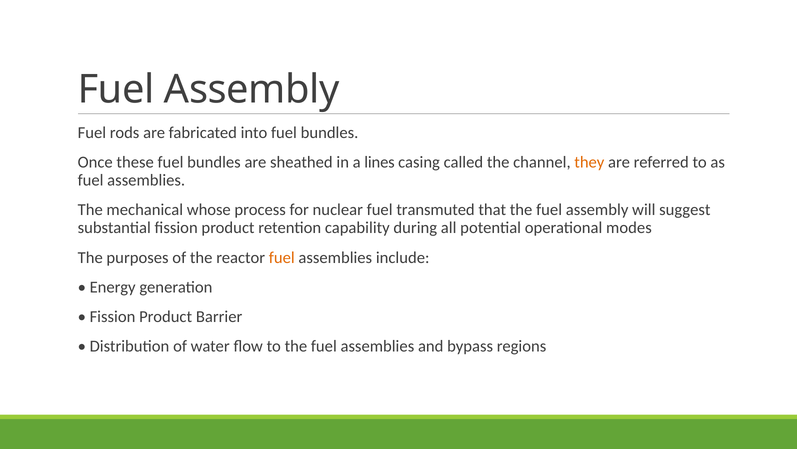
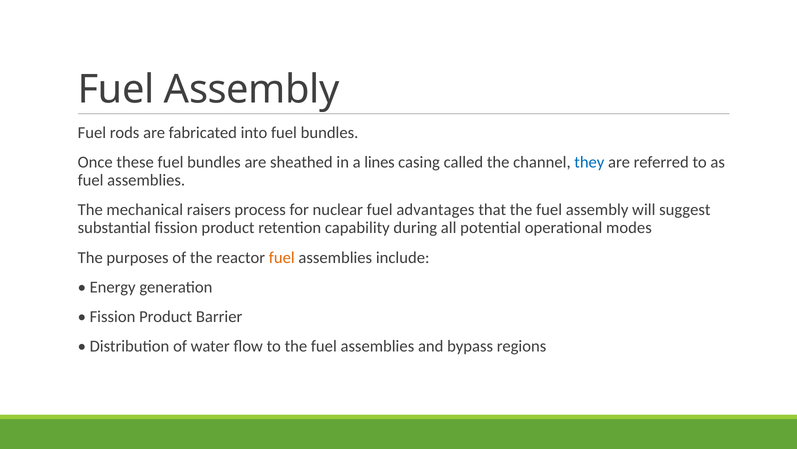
they colour: orange -> blue
whose: whose -> raisers
transmuted: transmuted -> advantages
